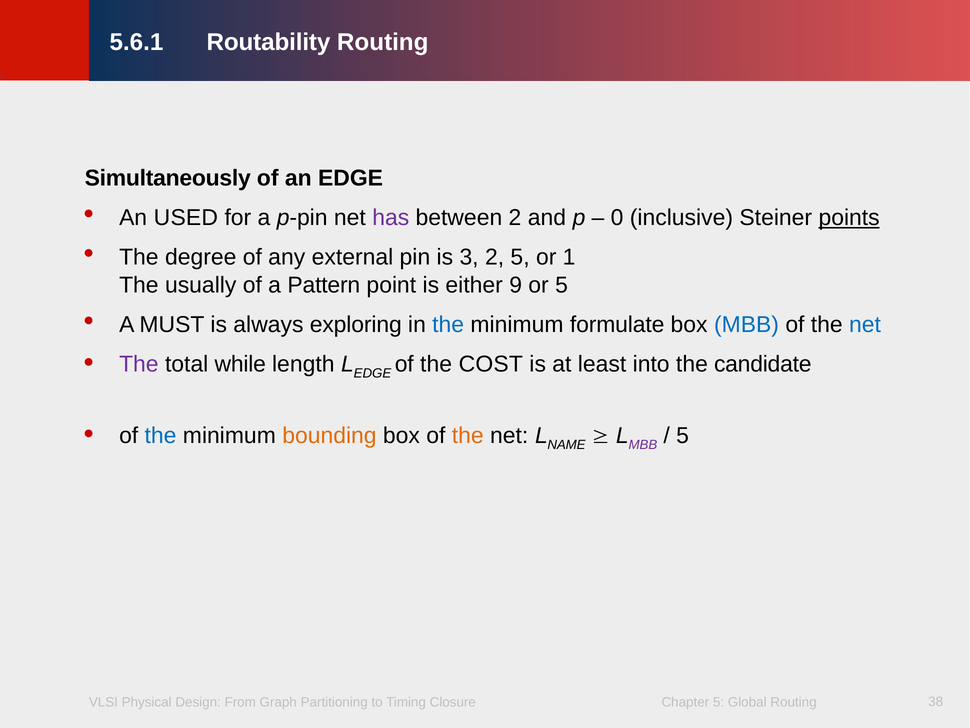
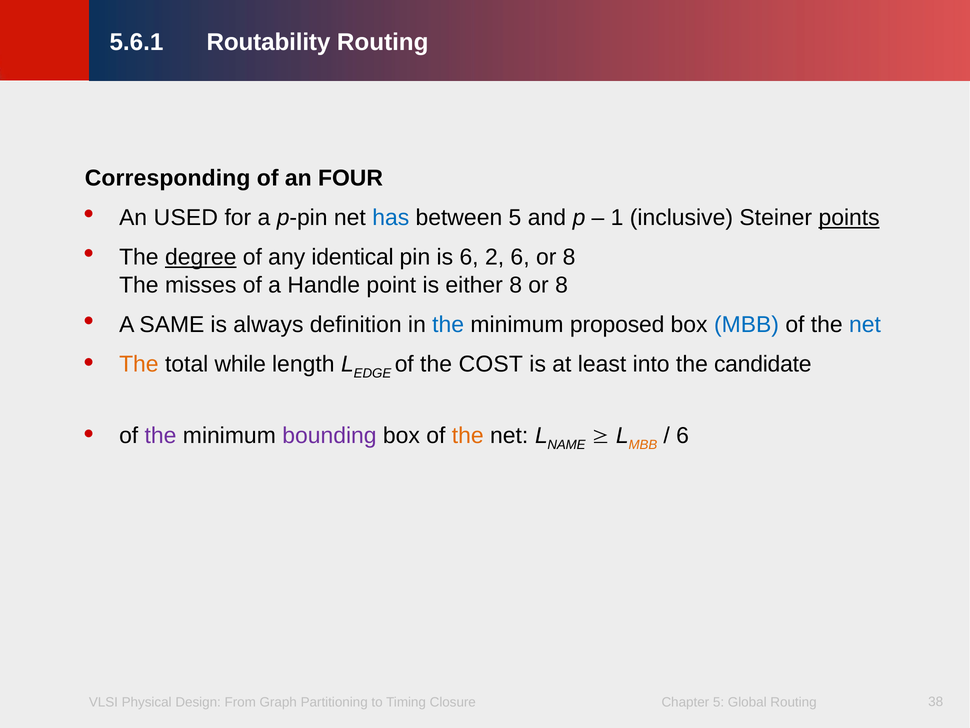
Simultaneously: Simultaneously -> Corresponding
an EDGE: EDGE -> FOUR
has colour: purple -> blue
between 2: 2 -> 5
0: 0 -> 1
degree underline: none -> present
external: external -> identical
is 3: 3 -> 6
2 5: 5 -> 6
1 at (569, 257): 1 -> 8
usually: usually -> misses
Pattern: Pattern -> Handle
either 9: 9 -> 8
5 at (561, 285): 5 -> 8
MUST: MUST -> SAME
exploring: exploring -> definition
formulate: formulate -> proposed
The at (139, 364) colour: purple -> orange
the at (160, 436) colour: blue -> purple
bounding colour: orange -> purple
MBB at (643, 444) colour: purple -> orange
5 at (683, 436): 5 -> 6
